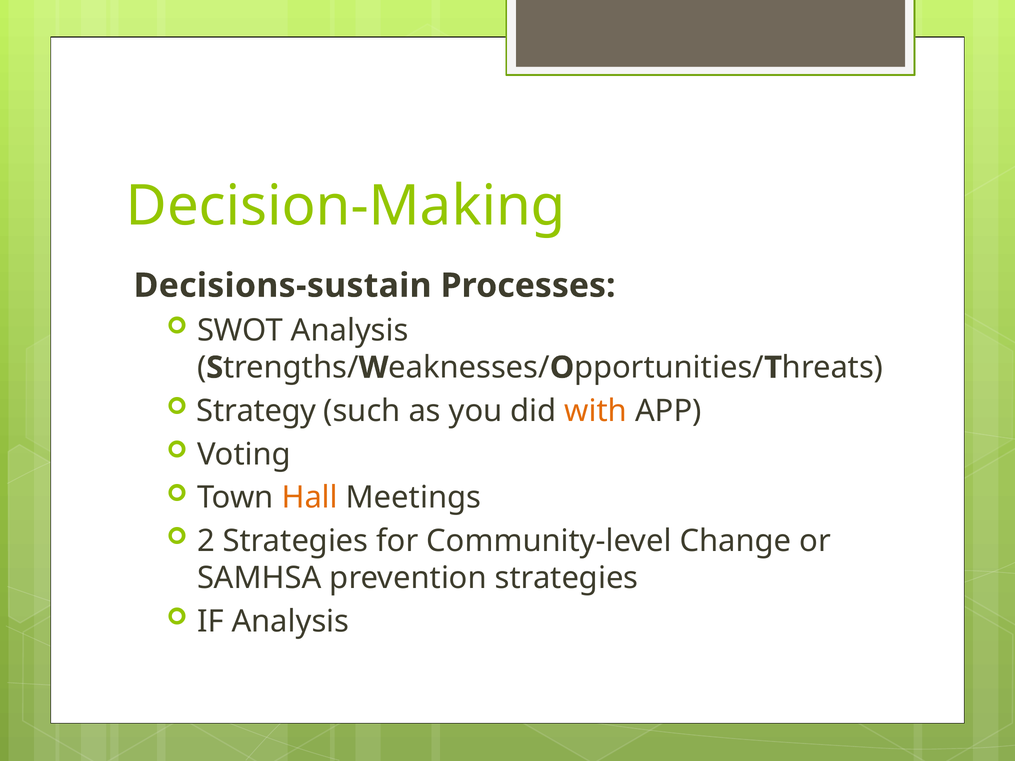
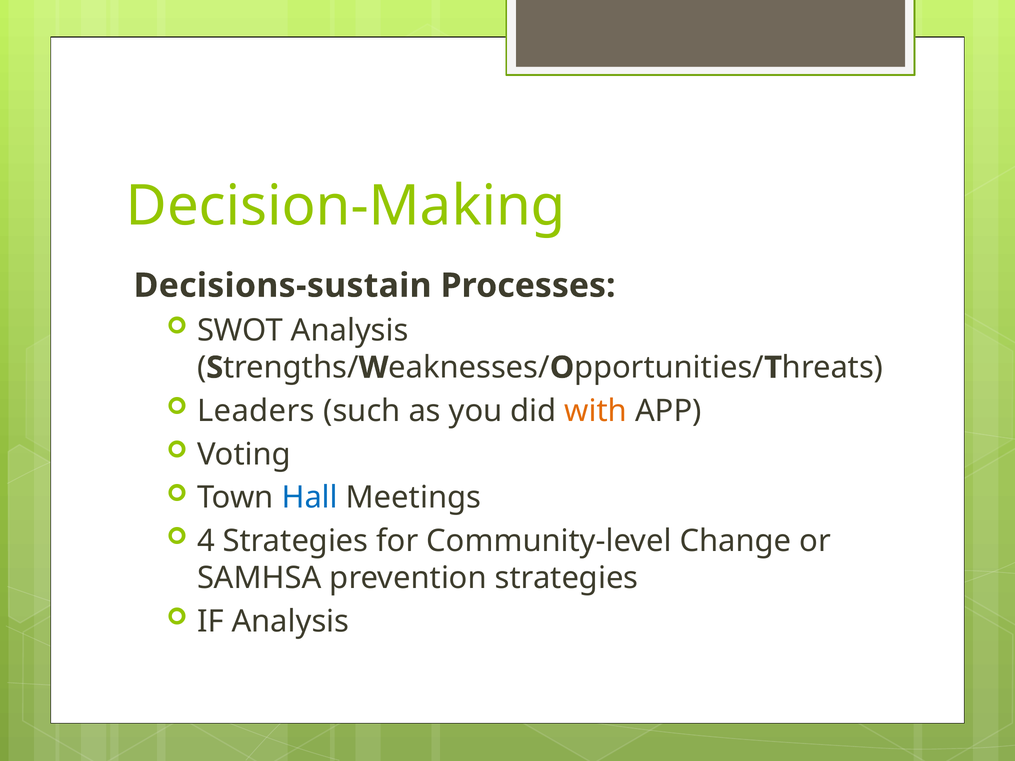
Strategy: Strategy -> Leaders
Hall colour: orange -> blue
2: 2 -> 4
